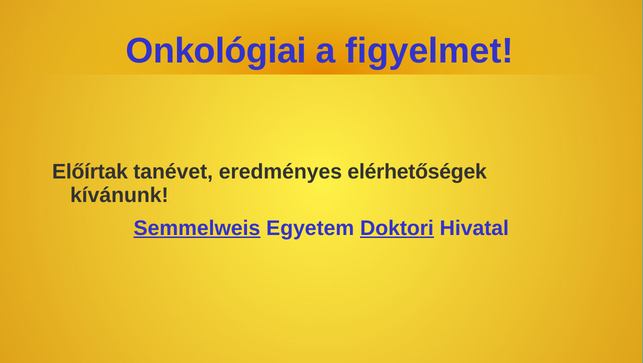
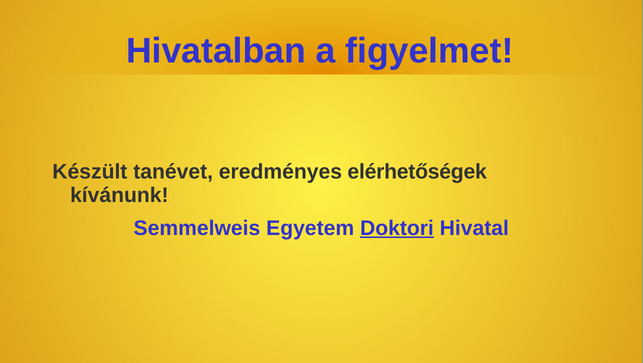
Onkológiai: Onkológiai -> Hivatalban
Előírtak: Előírtak -> Készült
Semmelweis underline: present -> none
